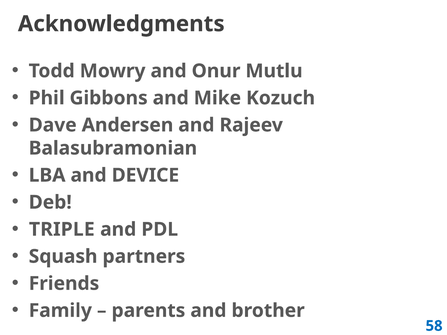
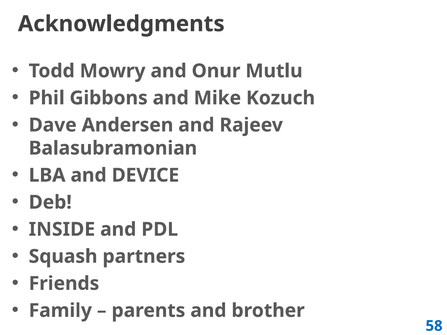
TRIPLE: TRIPLE -> INSIDE
